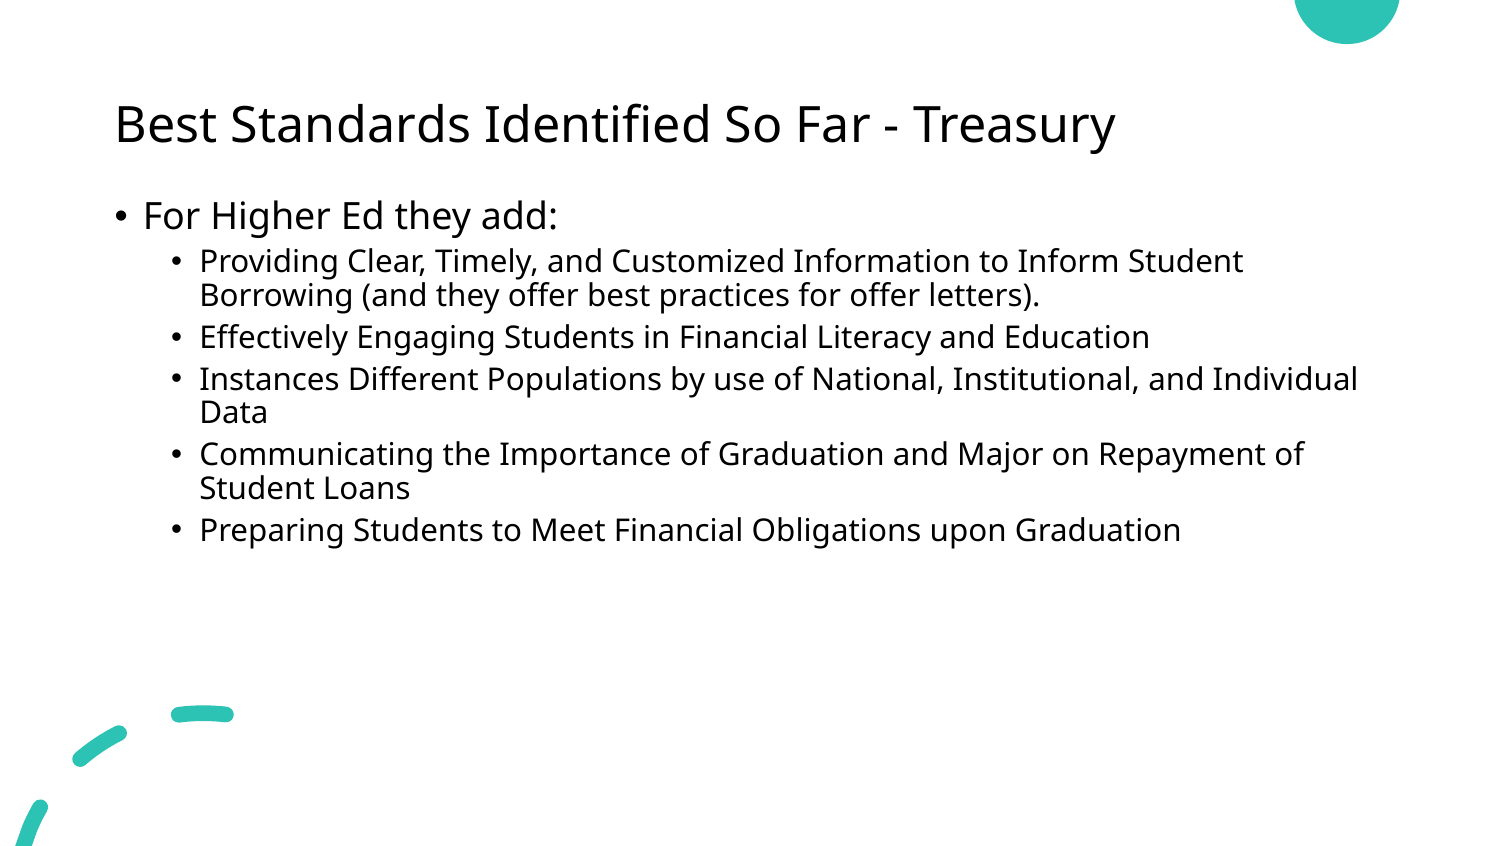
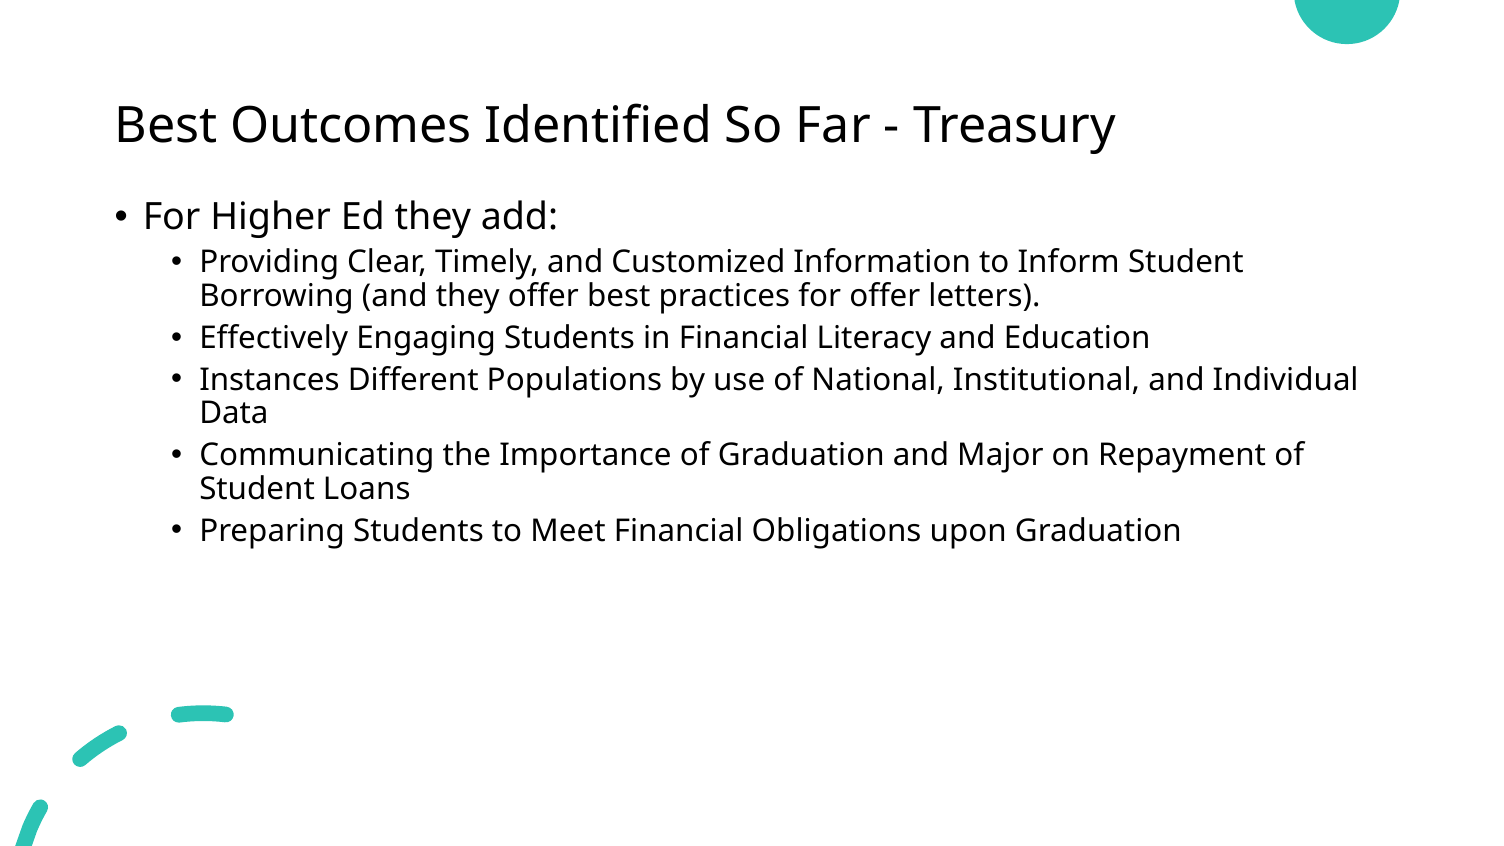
Standards: Standards -> Outcomes
